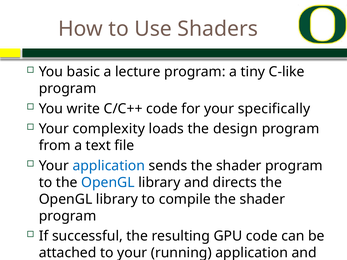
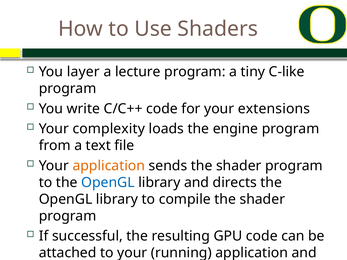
basic: basic -> layer
specifically: specifically -> extensions
design: design -> engine
application at (109, 166) colour: blue -> orange
